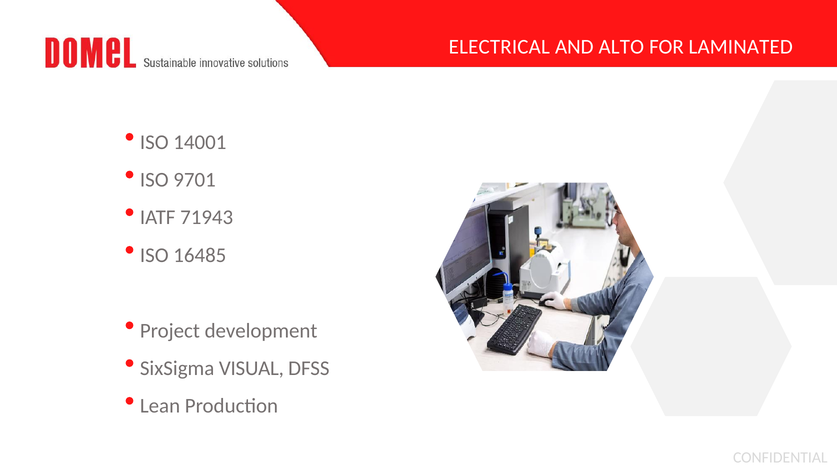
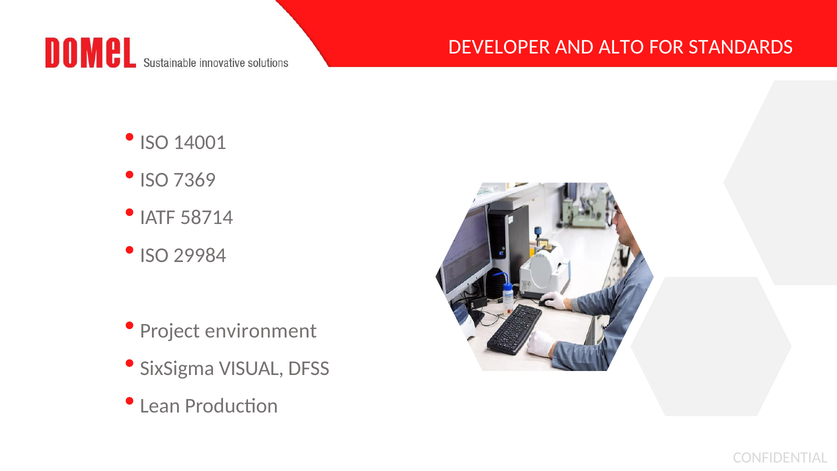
ELECTRICAL: ELECTRICAL -> DEVELOPER
LAMINATED: LAMINATED -> STANDARDS
9701: 9701 -> 7369
71943: 71943 -> 58714
16485: 16485 -> 29984
development: development -> environment
